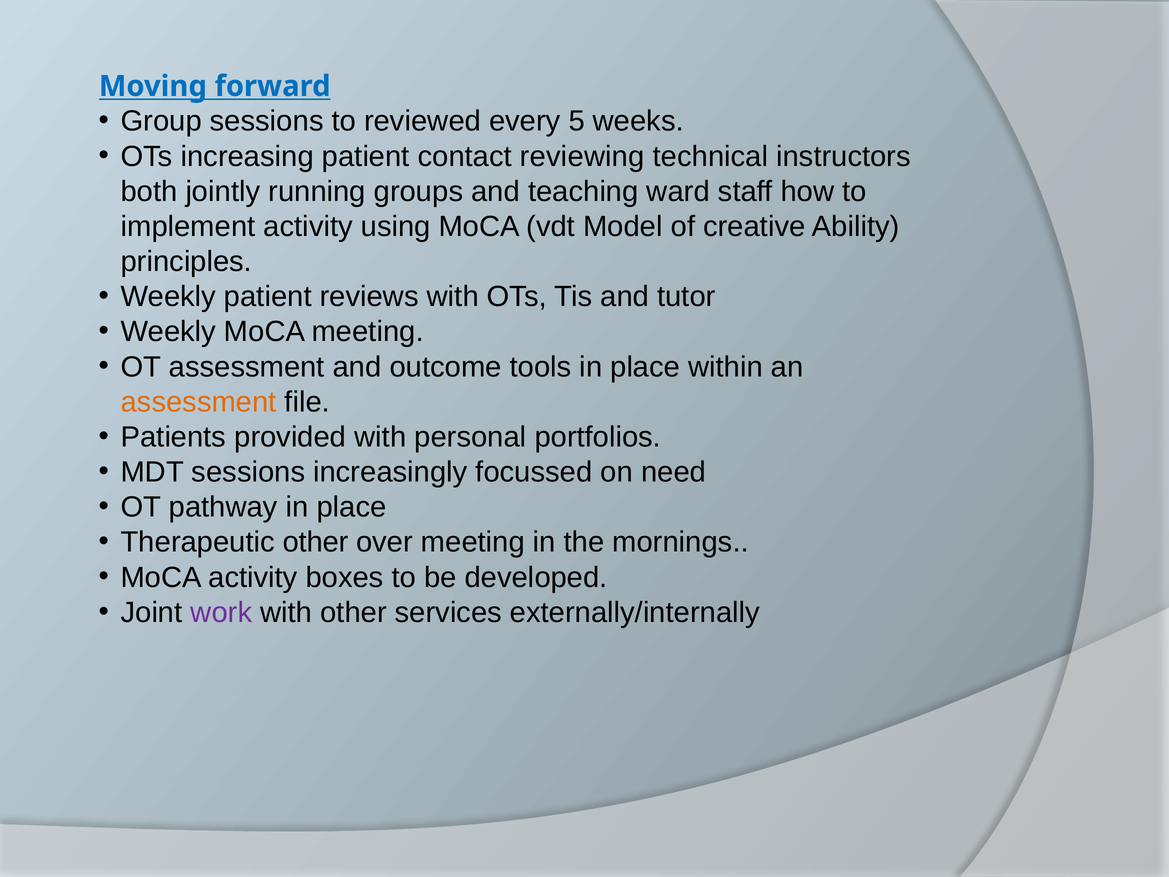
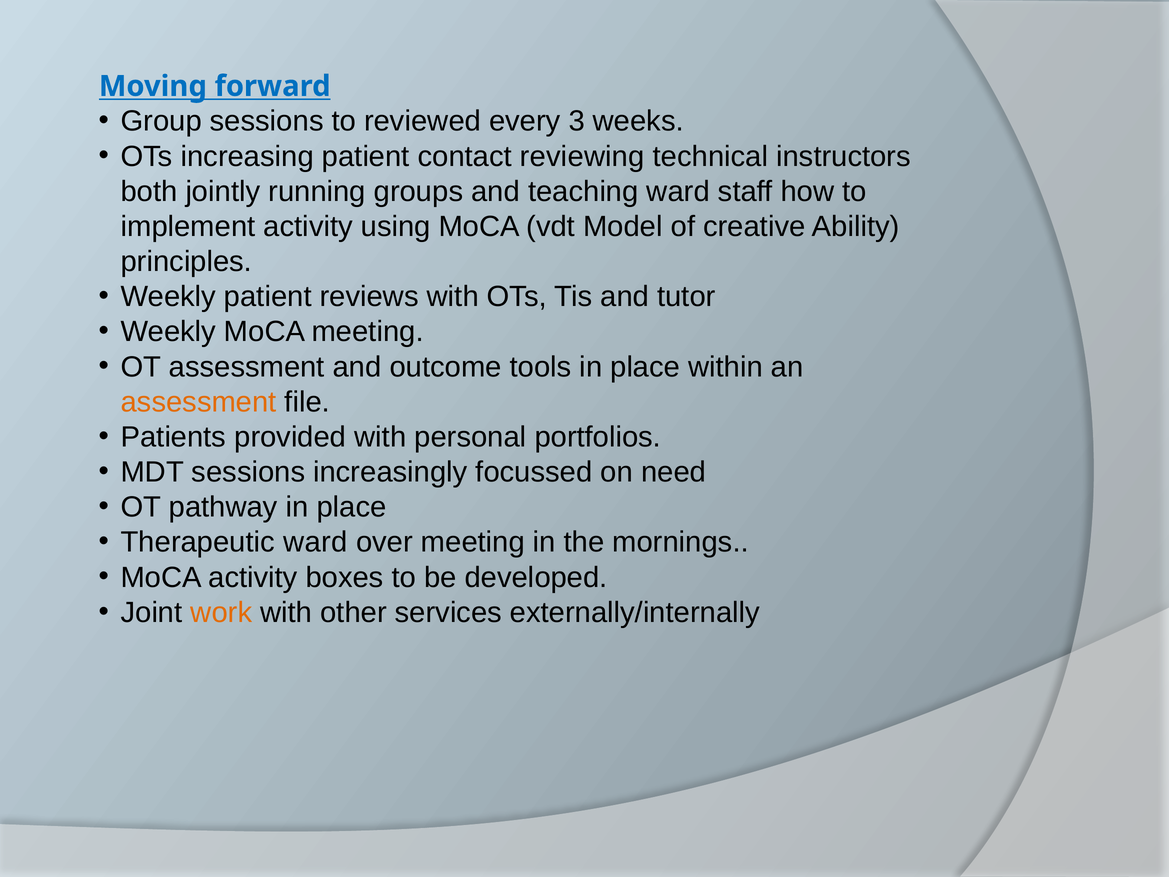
5: 5 -> 3
Therapeutic other: other -> ward
work colour: purple -> orange
